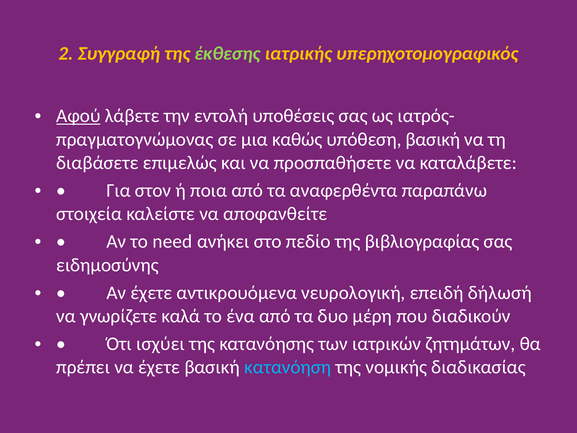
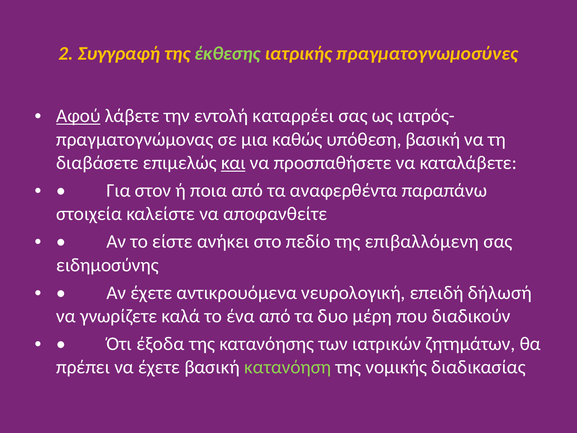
υπερηχοτομογραφικός: υπερηχοτομογραφικός -> πραγματογνωμοσύνες
υποθέσεις: υποθέσεις -> καταρρέει
και underline: none -> present
need: need -> είστε
βιβλιογραφίας: βιβλιογραφίας -> επιβαλλόμενη
ισχύει: ισχύει -> έξοδα
κατανόηση colour: light blue -> light green
